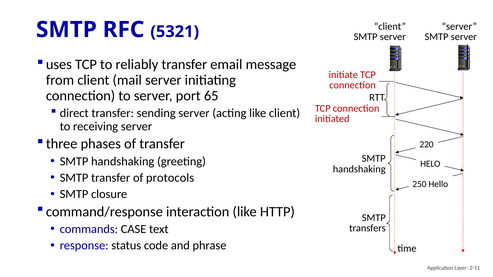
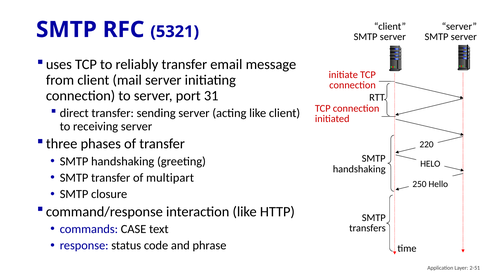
65: 65 -> 31
protocols: protocols -> multipart
